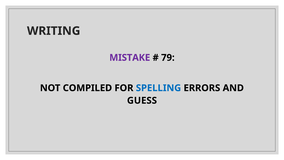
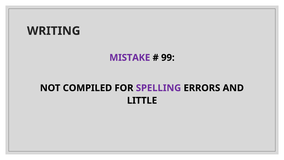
79: 79 -> 99
SPELLING colour: blue -> purple
GUESS: GUESS -> LITTLE
